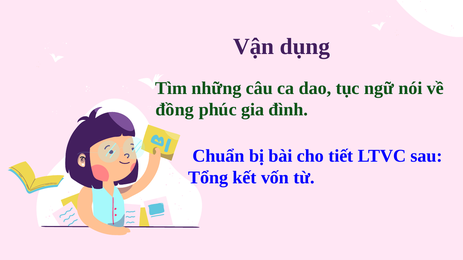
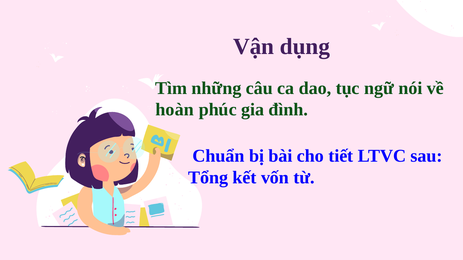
đồng: đồng -> hoàn
